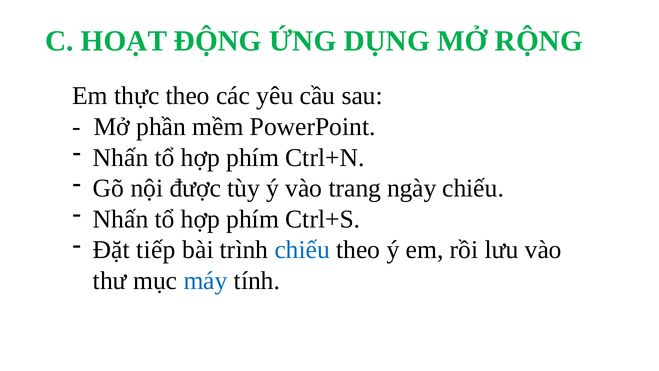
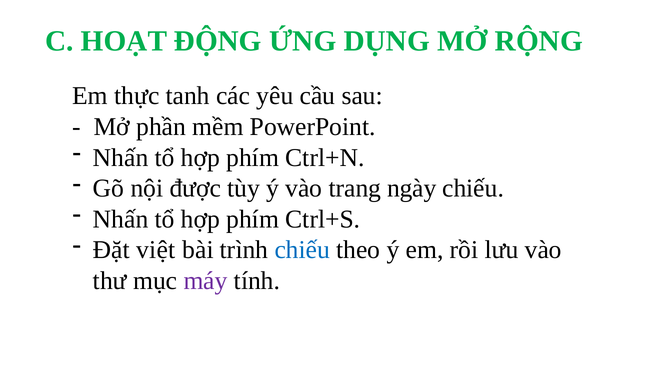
thực theo: theo -> tanh
tiếp: tiếp -> việt
máy colour: blue -> purple
